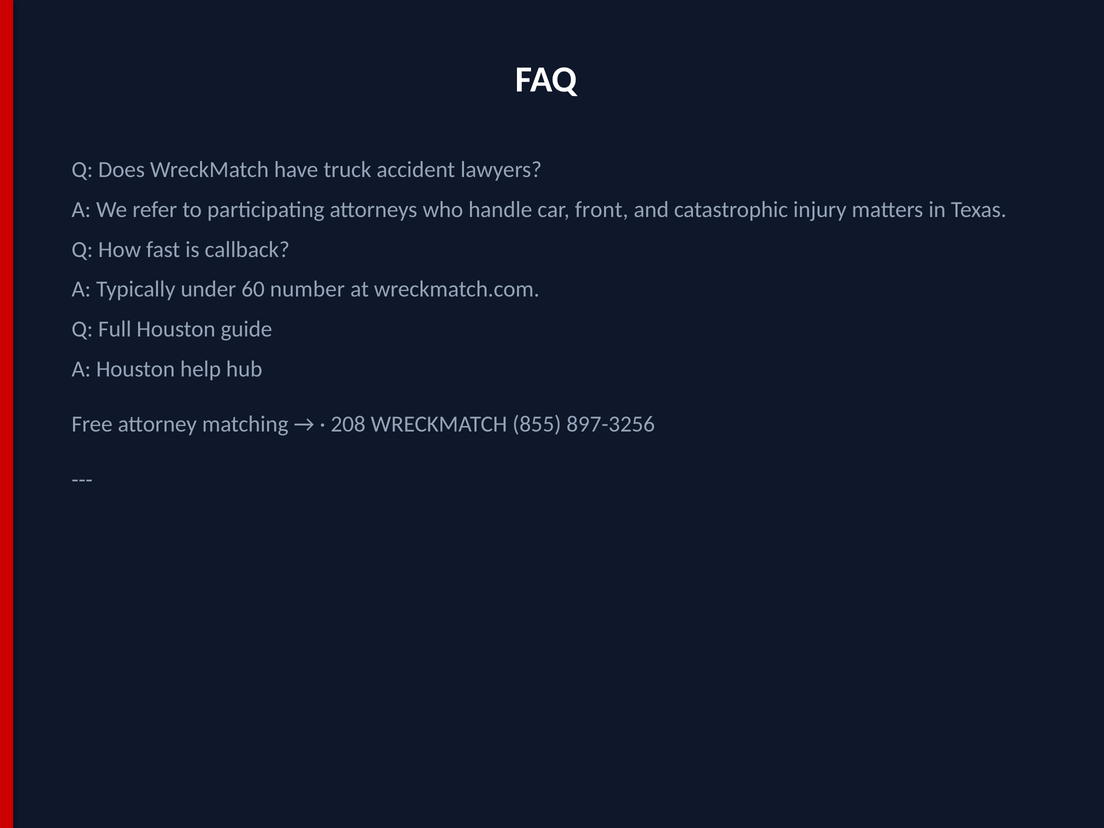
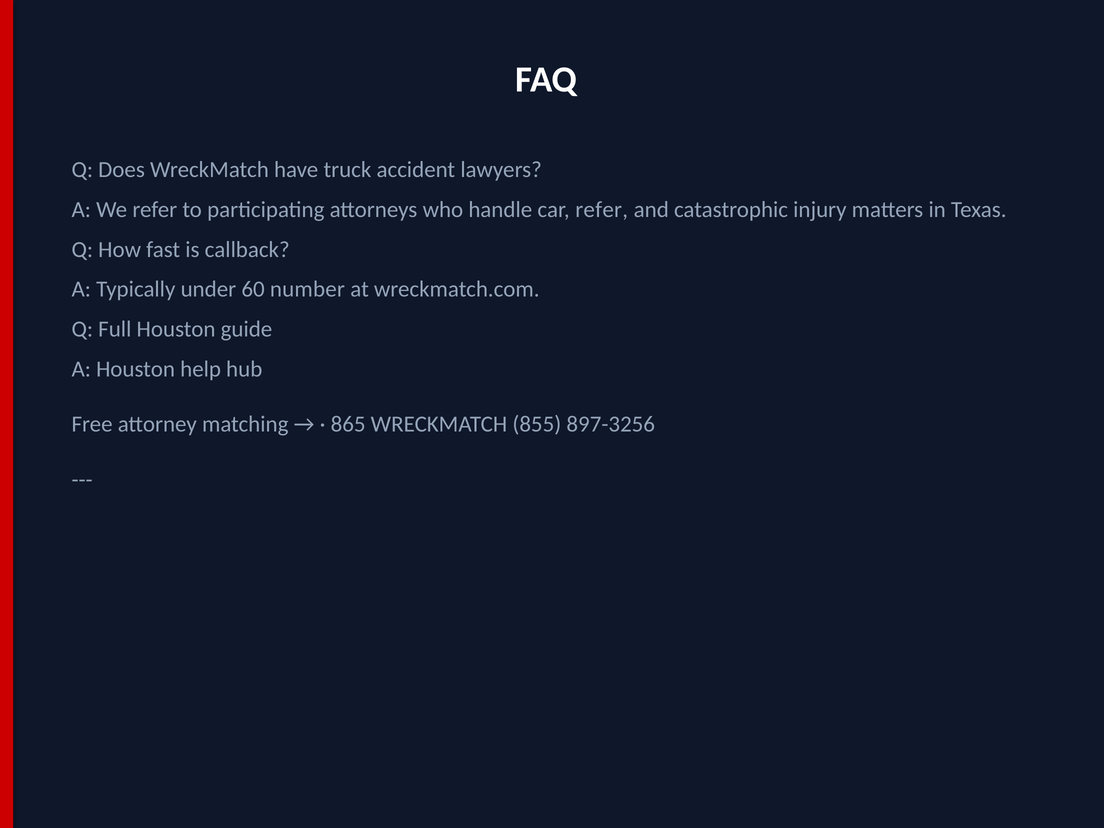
car front: front -> refer
208: 208 -> 865
